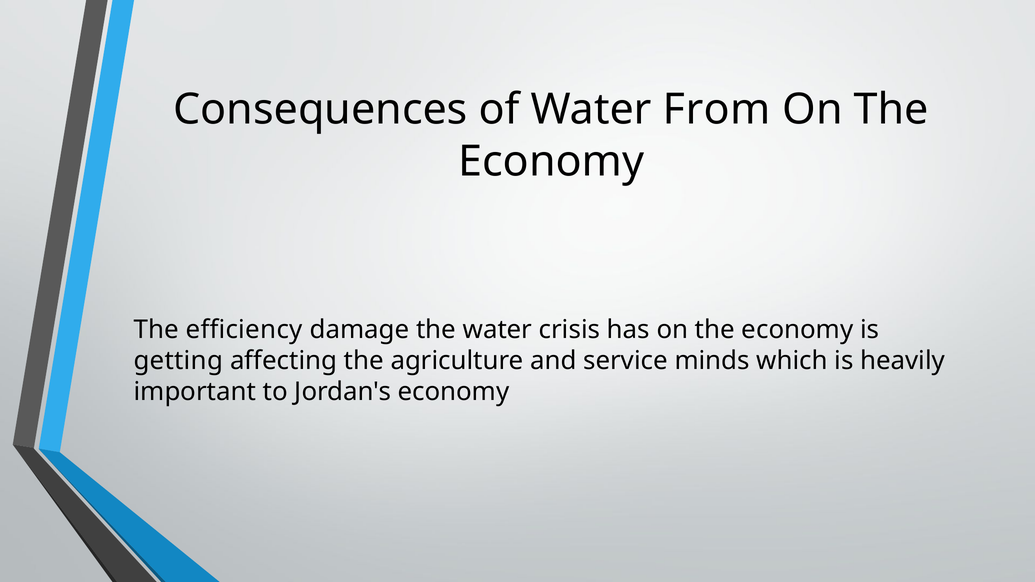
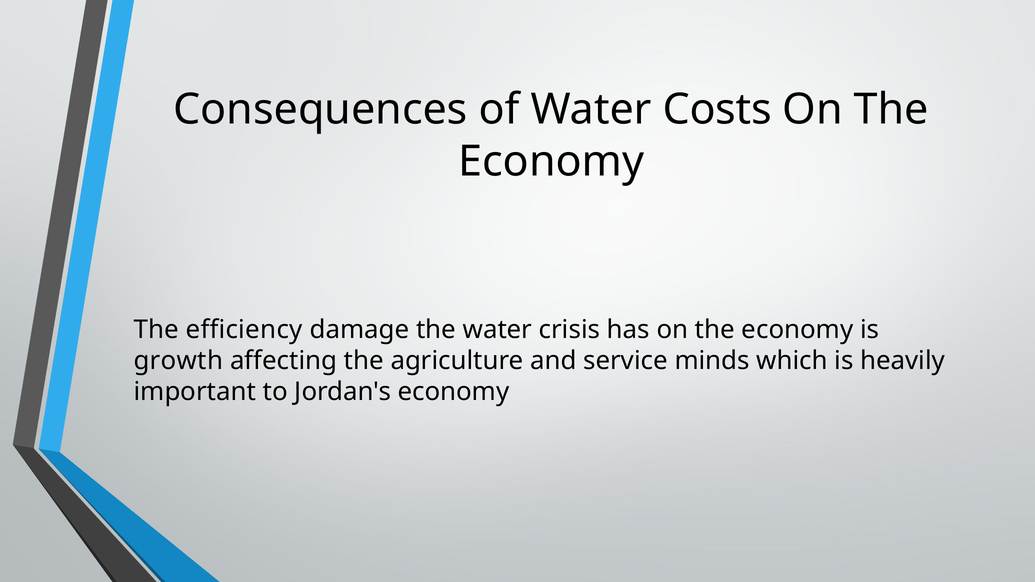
From: From -> Costs
getting: getting -> growth
